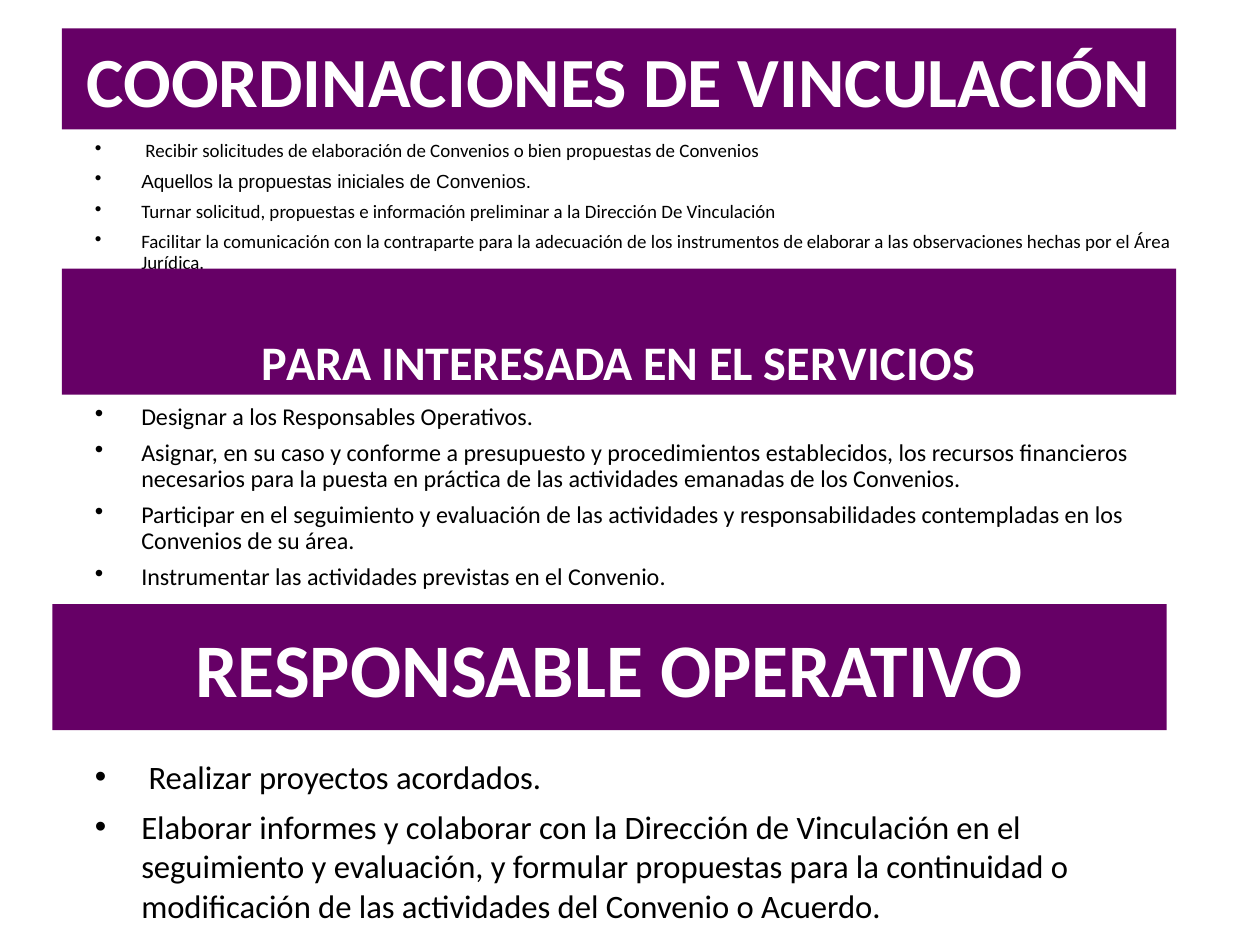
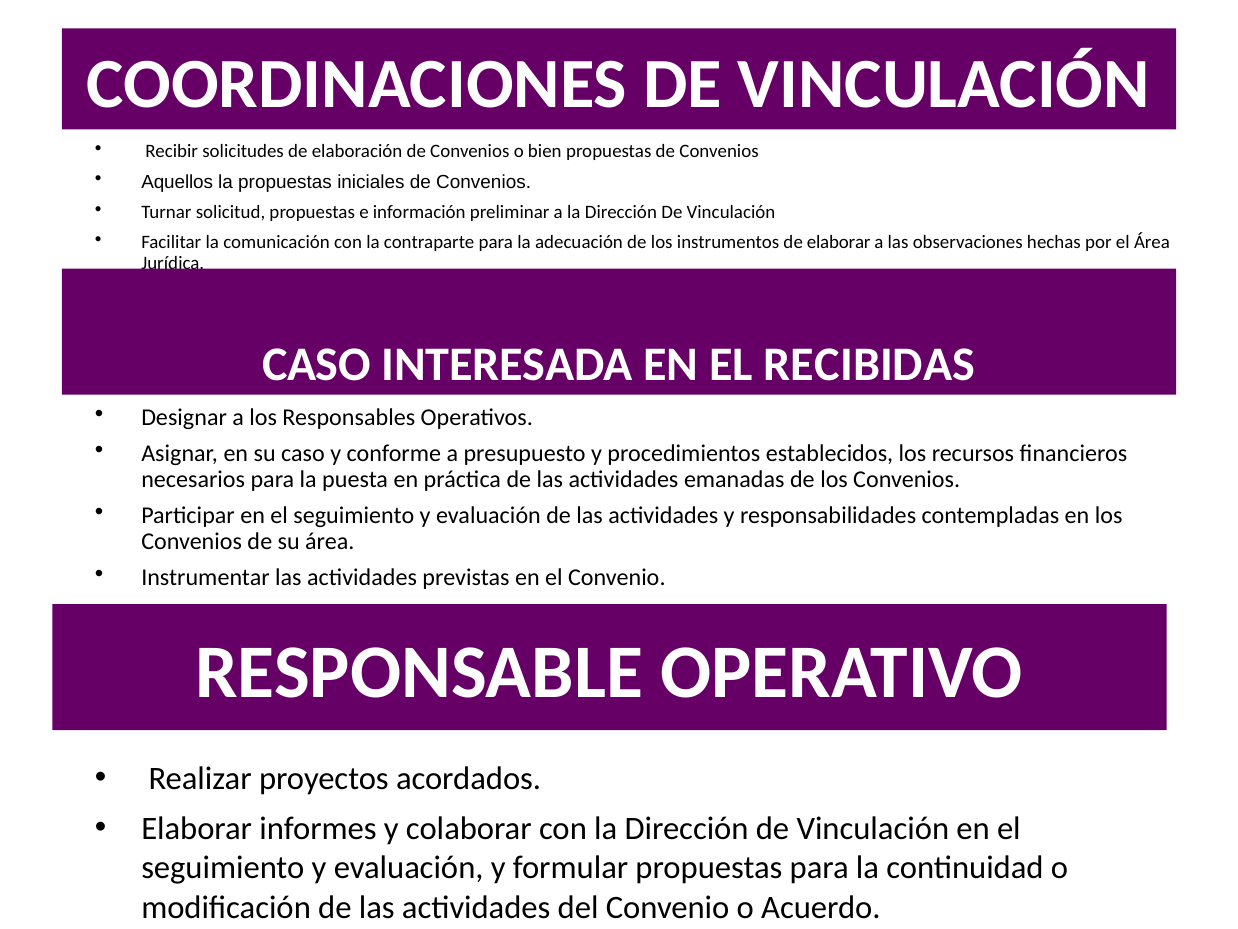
PARA at (317, 365): PARA -> CASO
SERVICIOS: SERVICIOS -> RECIBIDAS
